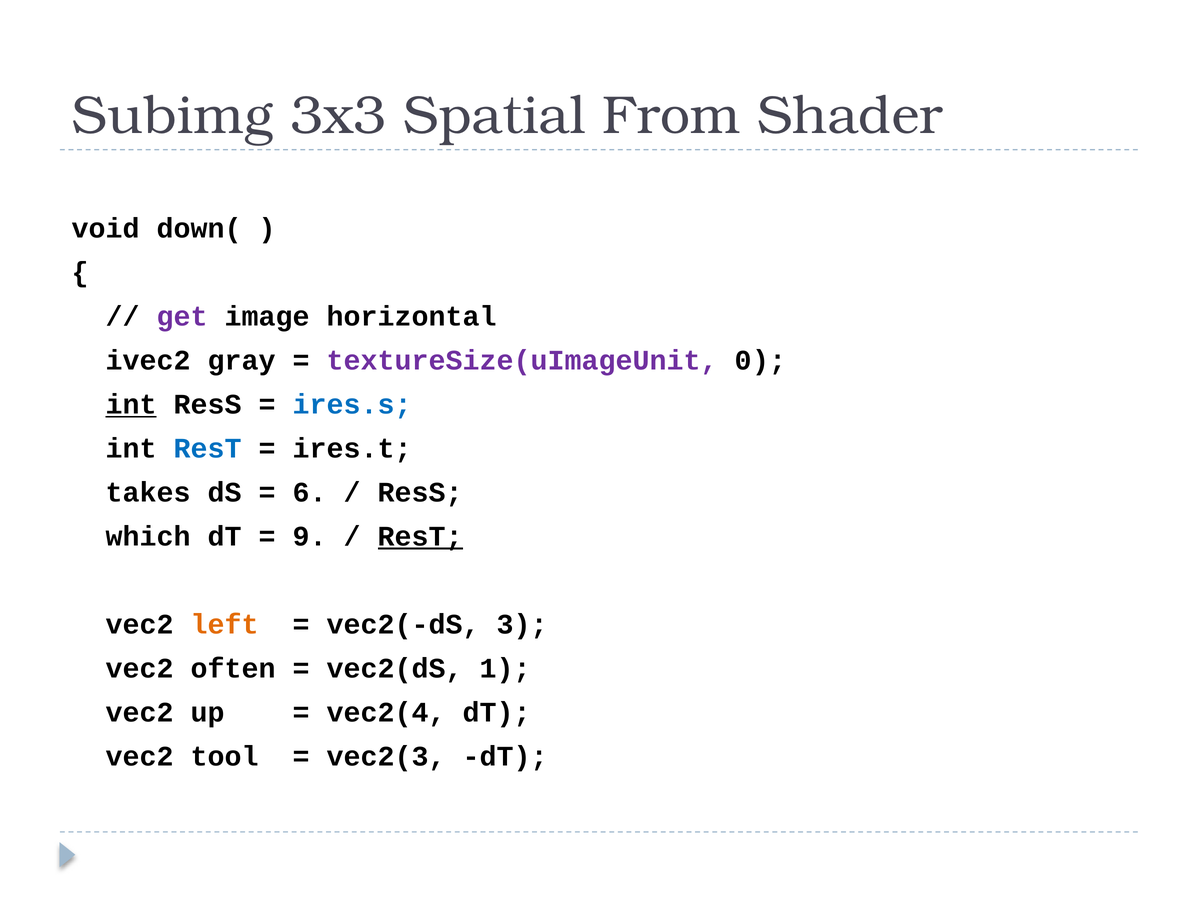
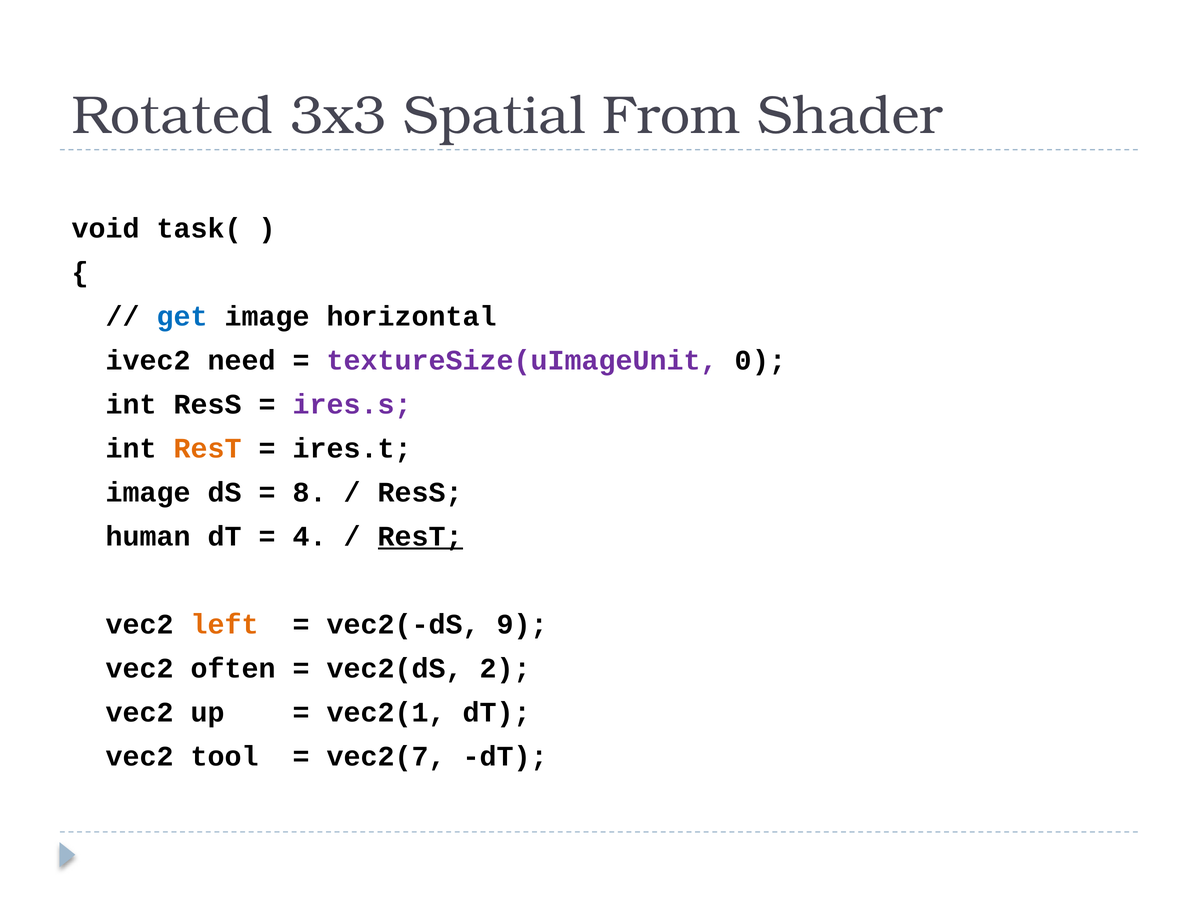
Subimg: Subimg -> Rotated
down(: down( -> task(
get colour: purple -> blue
gray: gray -> need
int at (131, 405) underline: present -> none
ires.s colour: blue -> purple
ResT at (208, 449) colour: blue -> orange
takes at (148, 493): takes -> image
6: 6 -> 8
which: which -> human
9: 9 -> 4
3: 3 -> 9
1: 1 -> 2
vec2(4: vec2(4 -> vec2(1
vec2(3: vec2(3 -> vec2(7
